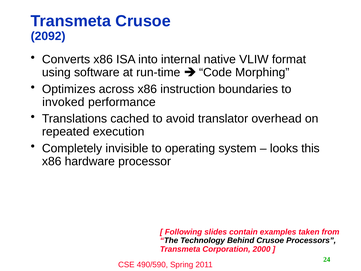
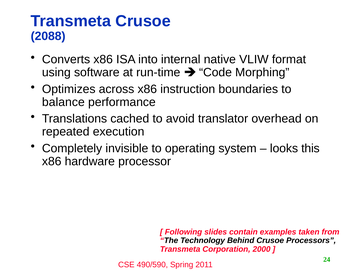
2092: 2092 -> 2088
invoked: invoked -> balance
